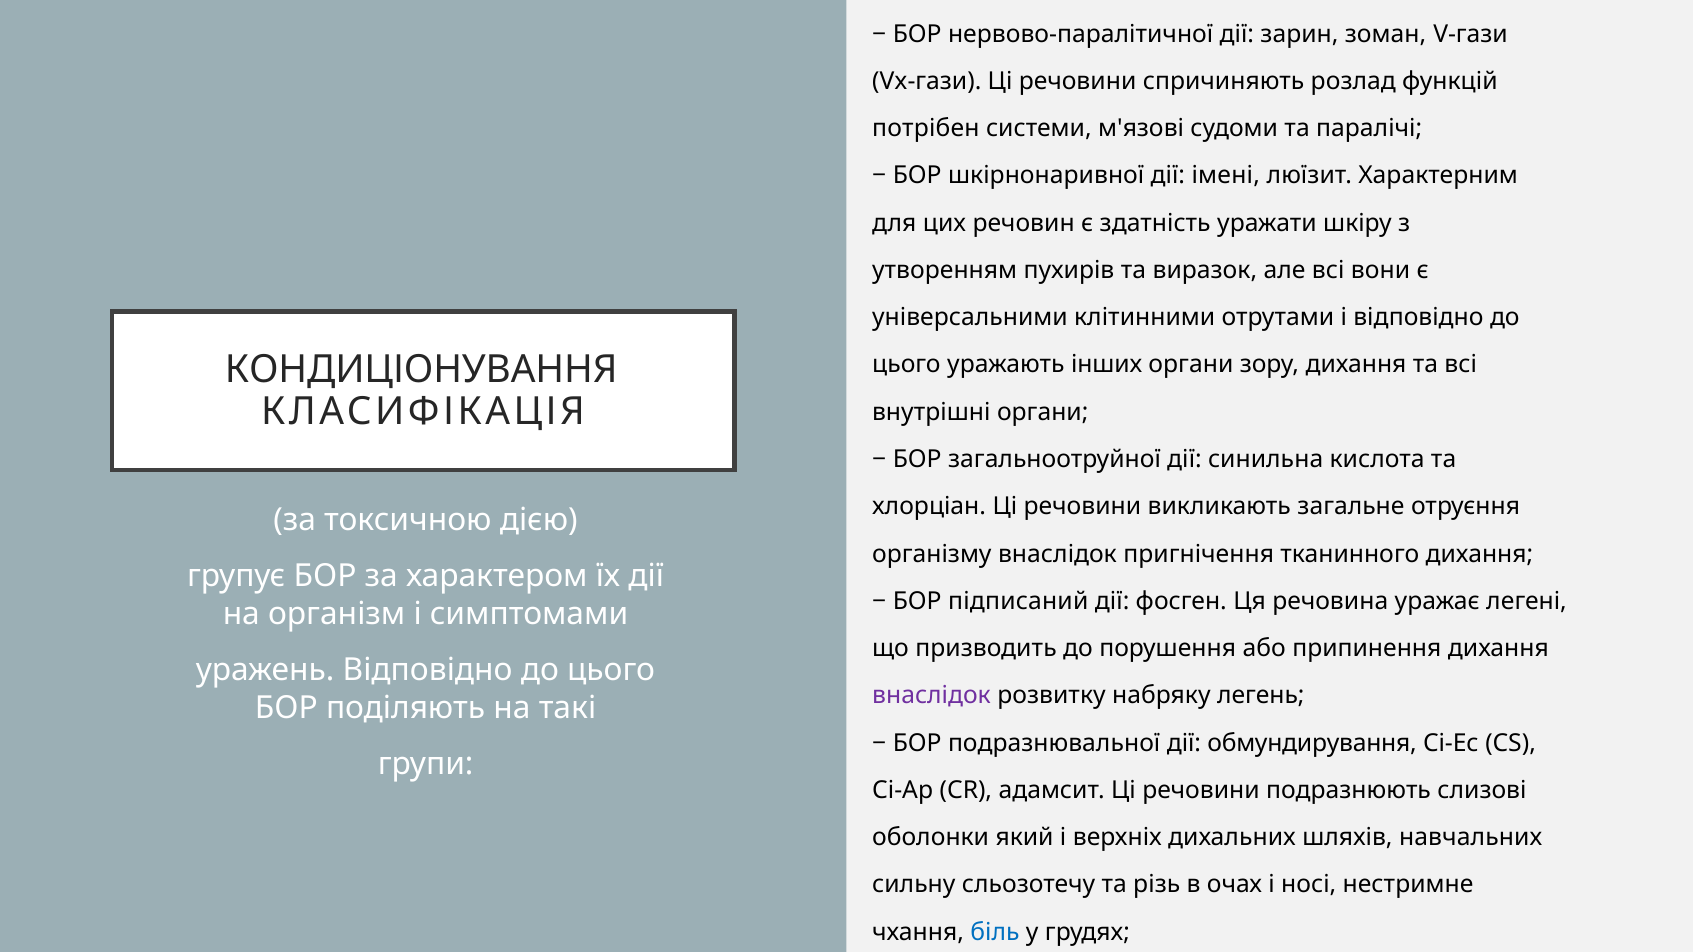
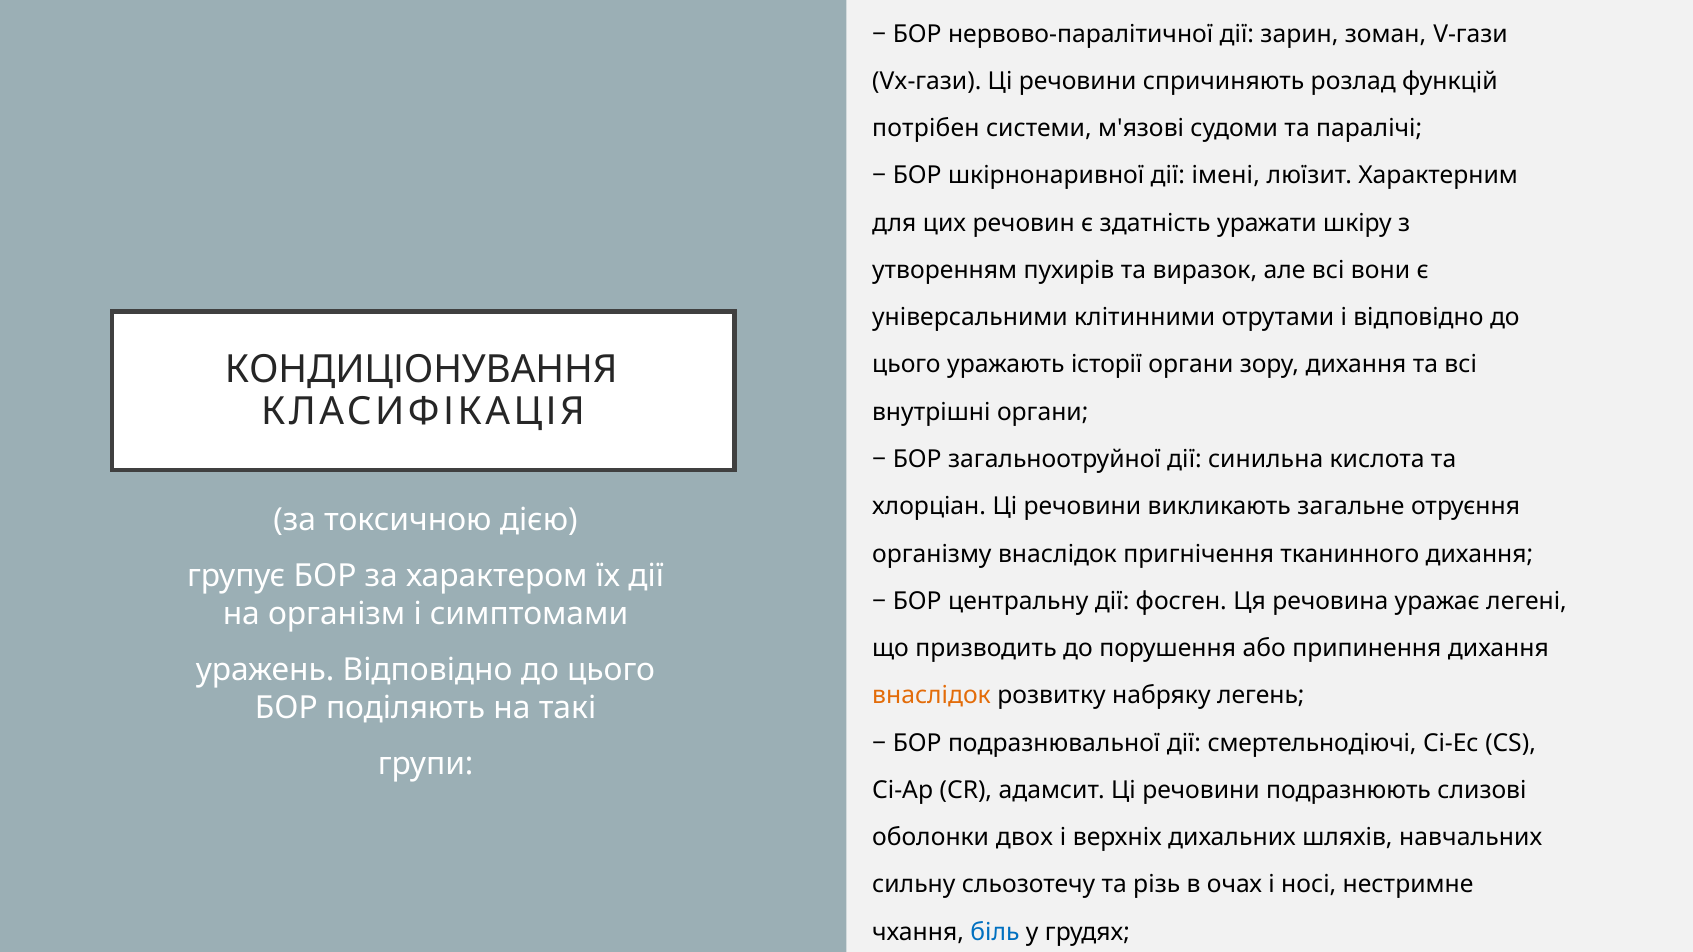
інших: інших -> історії
підписаний: підписаний -> центральну
внаслідок at (932, 696) colour: purple -> orange
обмундирування: обмундирування -> смертельнодіючі
який: який -> двох
